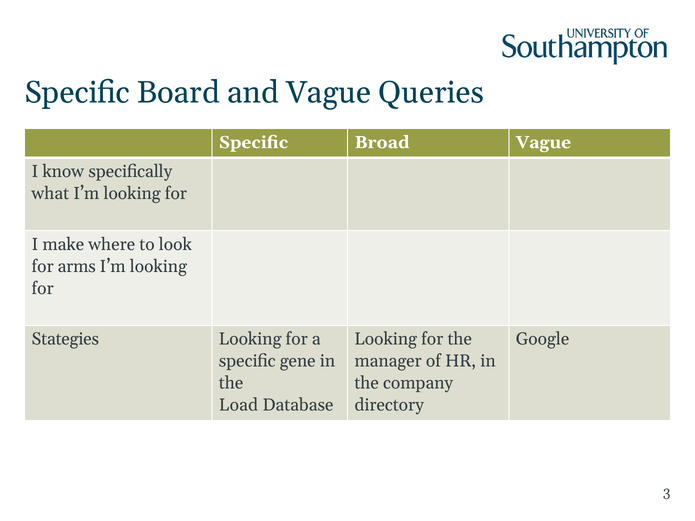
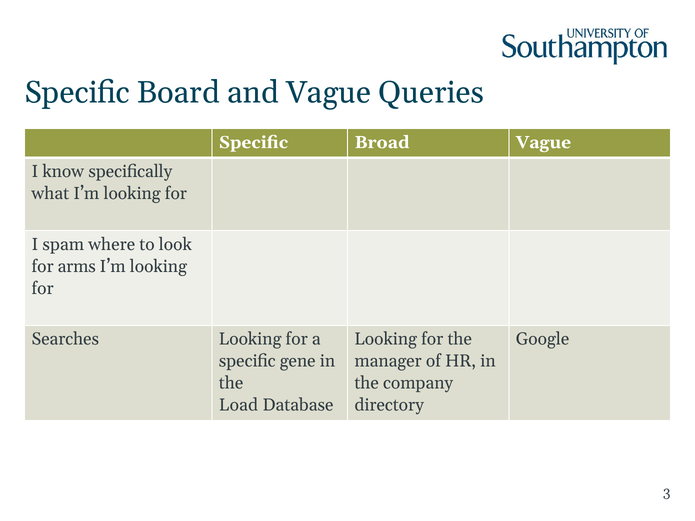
make: make -> spam
Stategies: Stategies -> Searches
